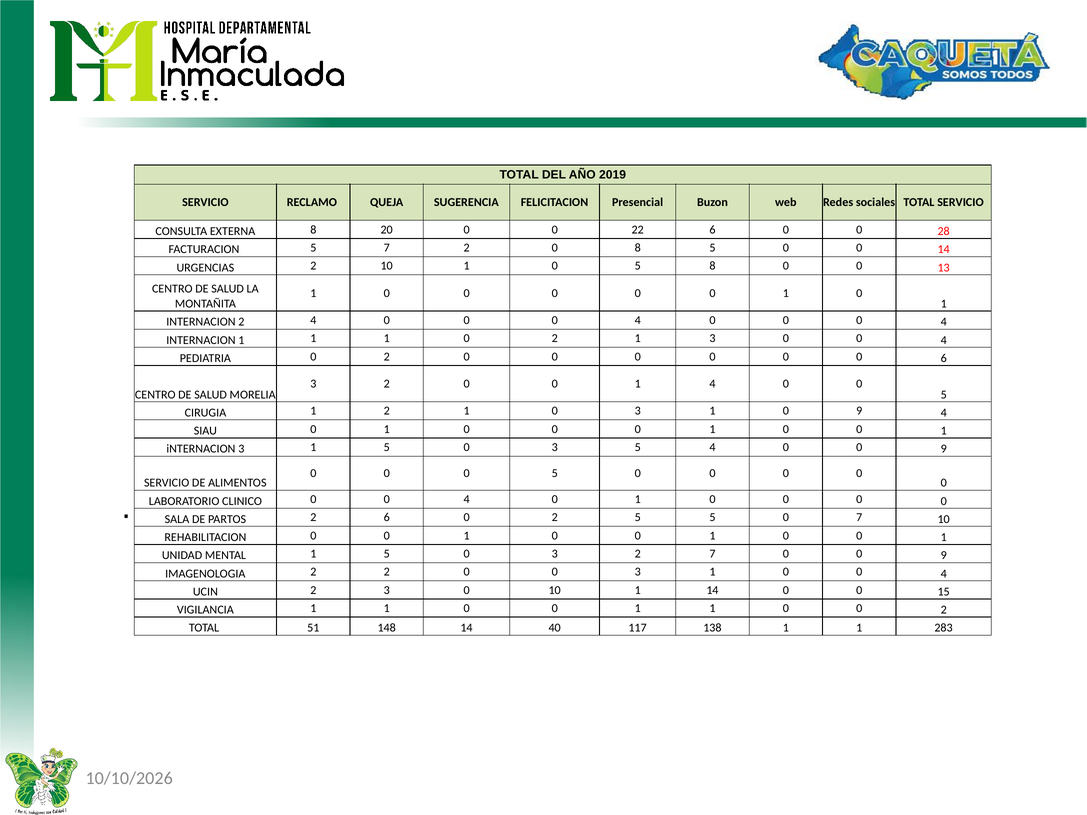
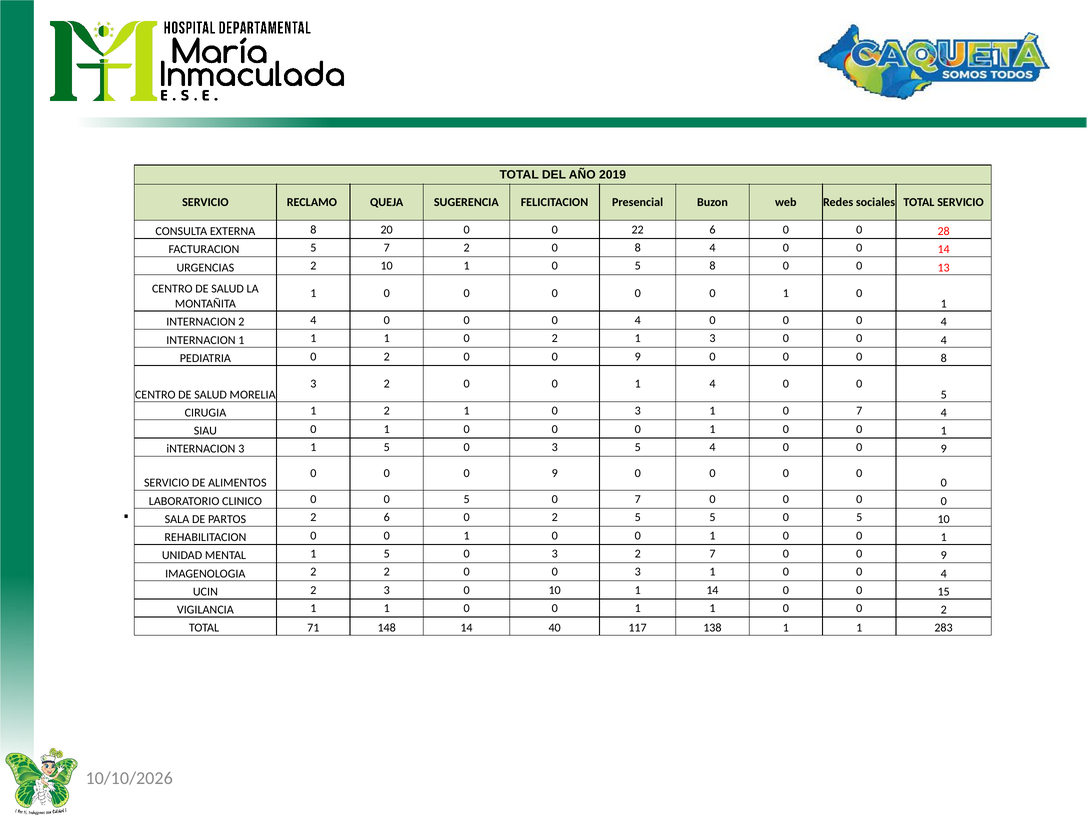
8 5: 5 -> 4
2 0 0 0: 0 -> 9
0 0 6: 6 -> 8
1 0 9: 9 -> 7
0 0 0 5: 5 -> 9
CLINICO 0 0 4: 4 -> 5
1 at (638, 500): 1 -> 7
5 0 7: 7 -> 5
51: 51 -> 71
